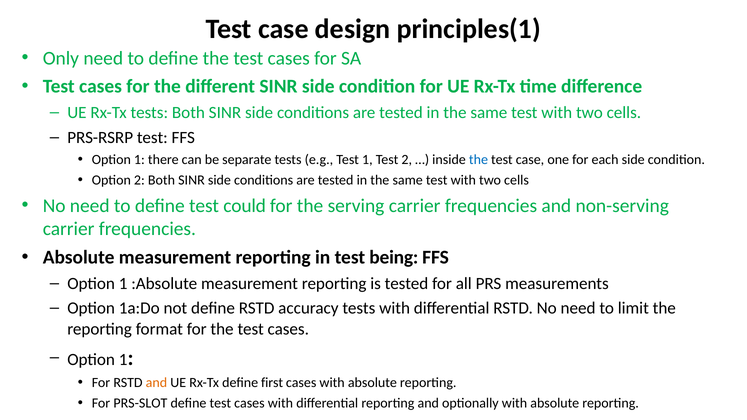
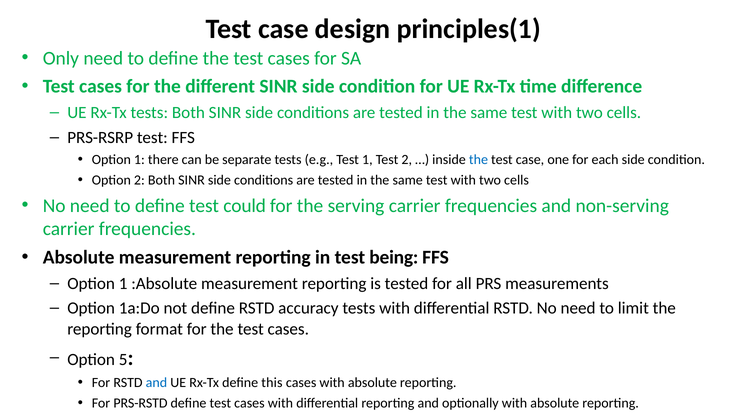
1 at (123, 360): 1 -> 5
and at (156, 383) colour: orange -> blue
first: first -> this
PRS-SLOT: PRS-SLOT -> PRS-RSTD
